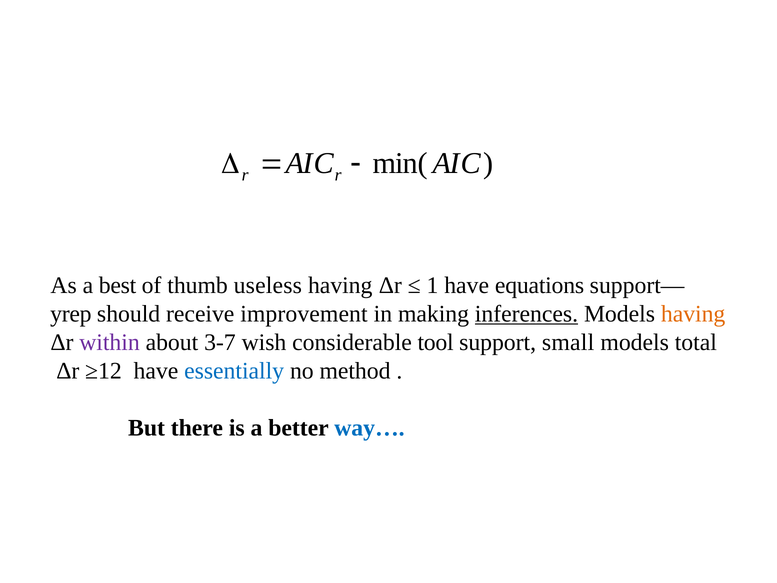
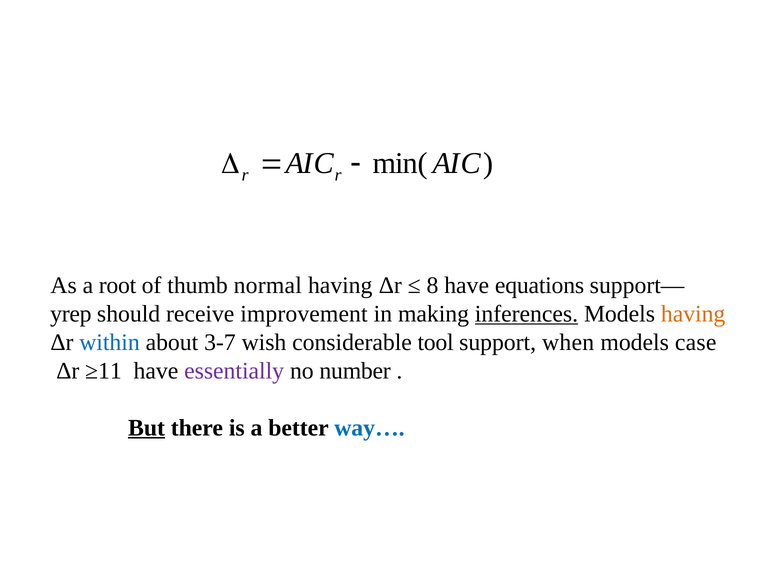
best: best -> root
useless: useless -> normal
1: 1 -> 8
within colour: purple -> blue
small: small -> when
total: total -> case
≥12: ≥12 -> ≥11
essentially colour: blue -> purple
method: method -> number
But underline: none -> present
